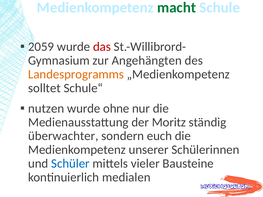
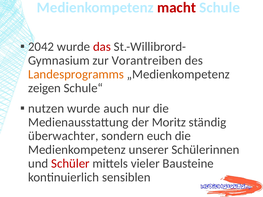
macht colour: green -> red
2059: 2059 -> 2042
Angehängten: Angehängten -> Vorantreiben
solltet: solltet -> zeigen
ohne: ohne -> auch
Schüler colour: blue -> red
medialen: medialen -> sensiblen
